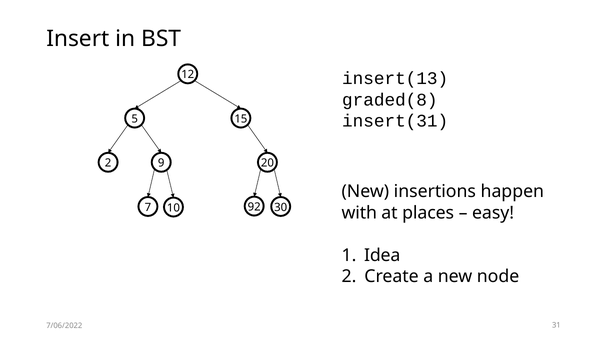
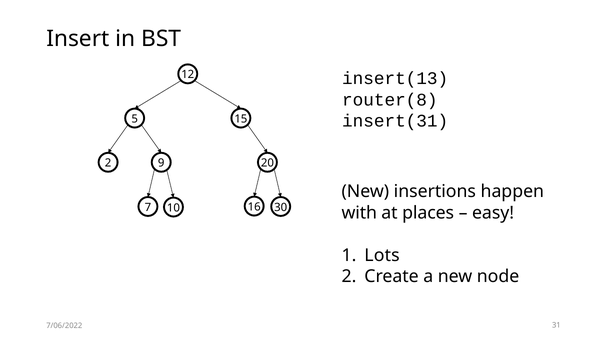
graded(8: graded(8 -> router(8
92: 92 -> 16
Idea: Idea -> Lots
